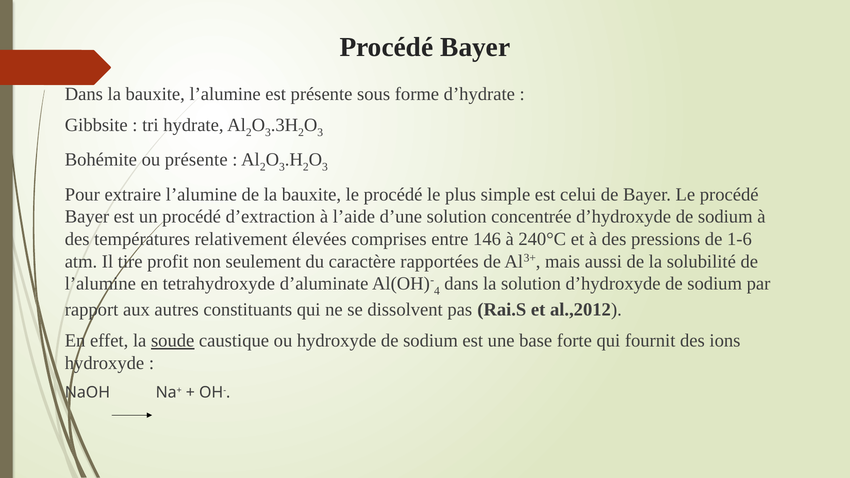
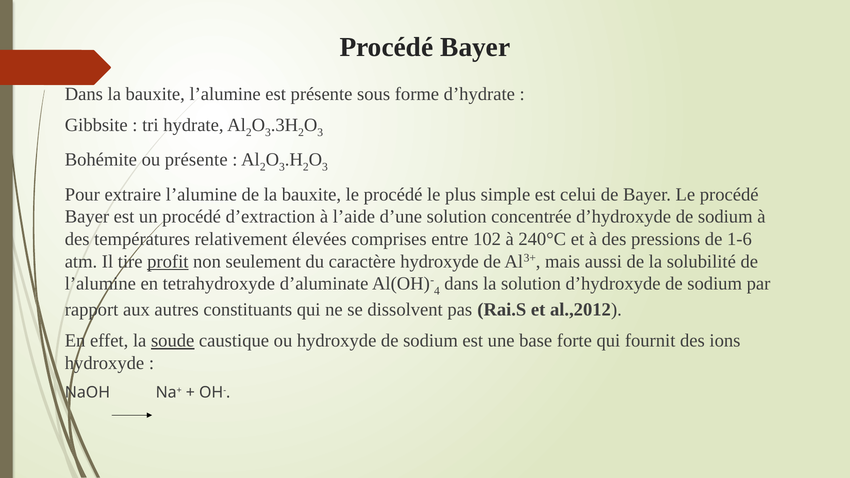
146: 146 -> 102
profit underline: none -> present
caractère rapportées: rapportées -> hydroxyde
